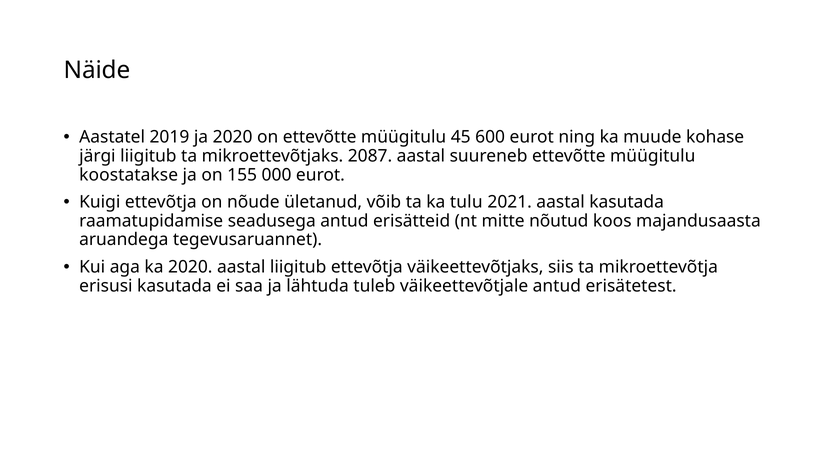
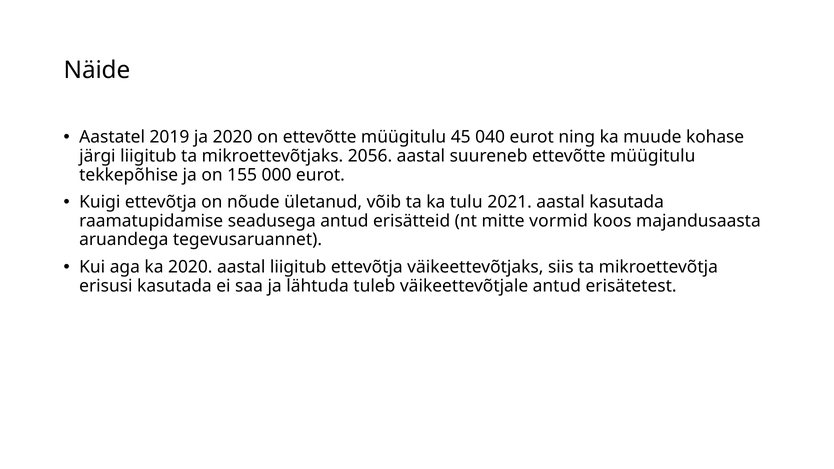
600: 600 -> 040
2087: 2087 -> 2056
koostatakse: koostatakse -> tekkepõhise
nõutud: nõutud -> vormid
